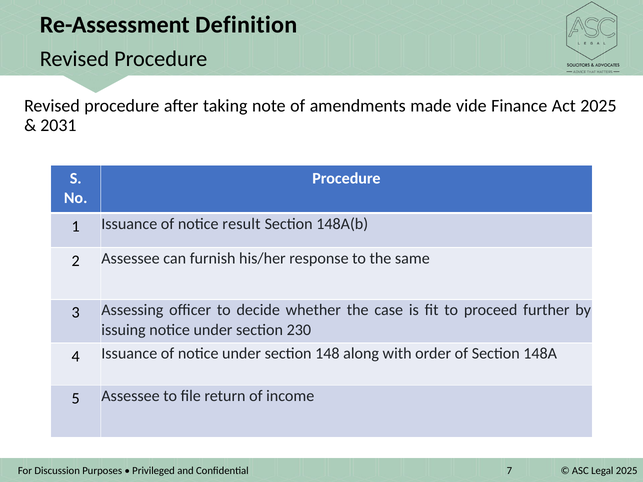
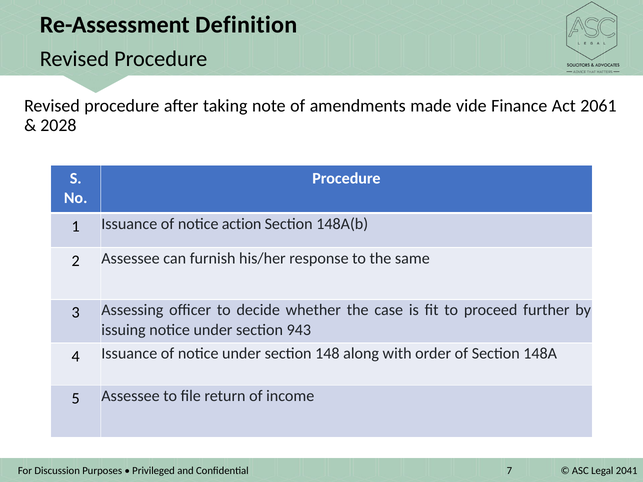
Act 2025: 2025 -> 2061
2031: 2031 -> 2028
result: result -> action
230: 230 -> 943
2025 at (627, 471): 2025 -> 2041
